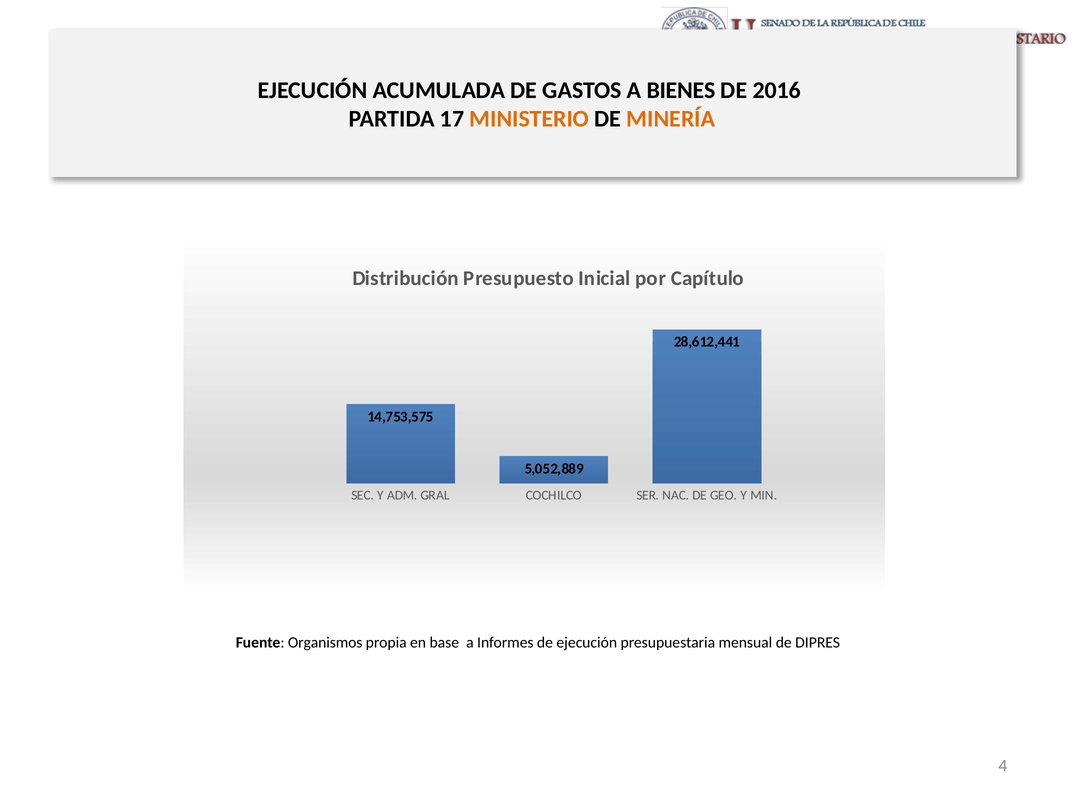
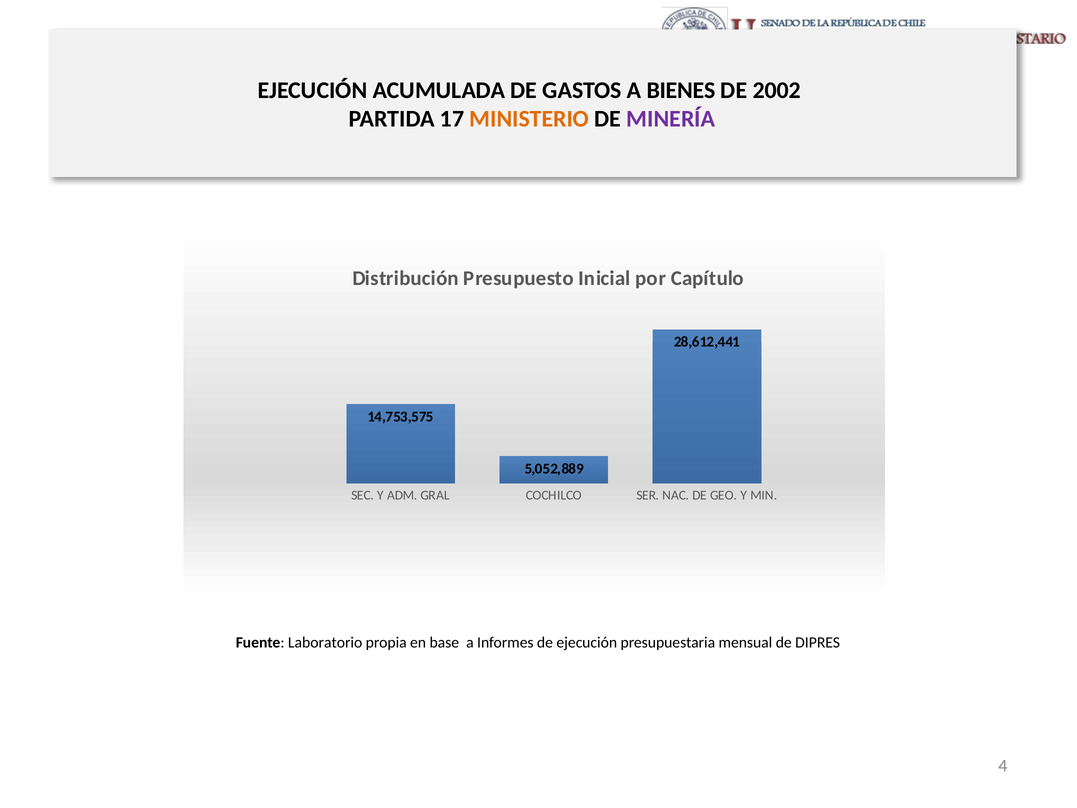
2016: 2016 -> 2002
MINERÍA colour: orange -> purple
Organismos: Organismos -> Laboratorio
